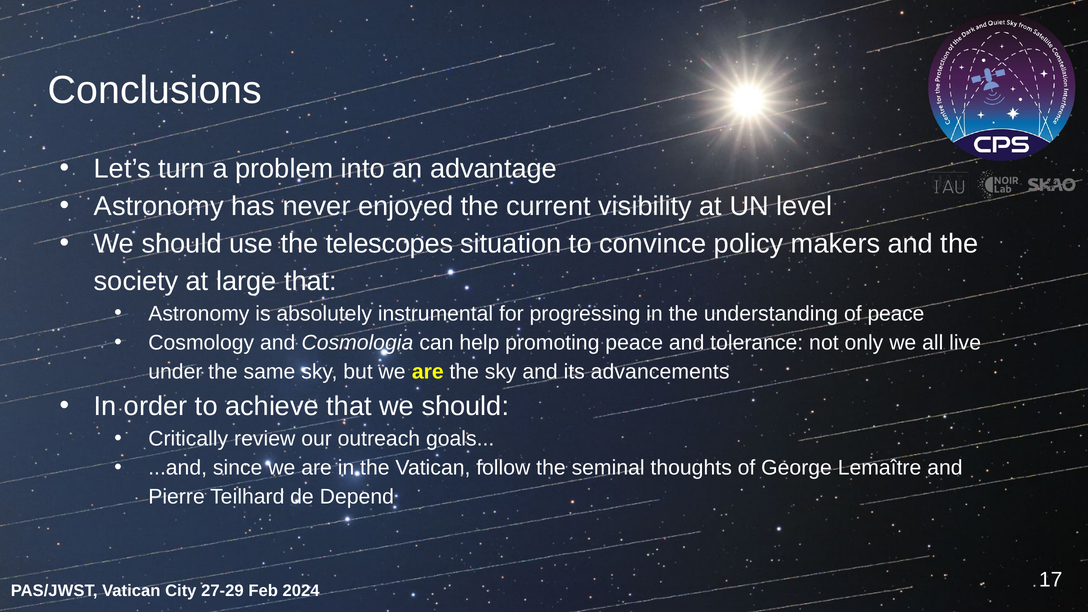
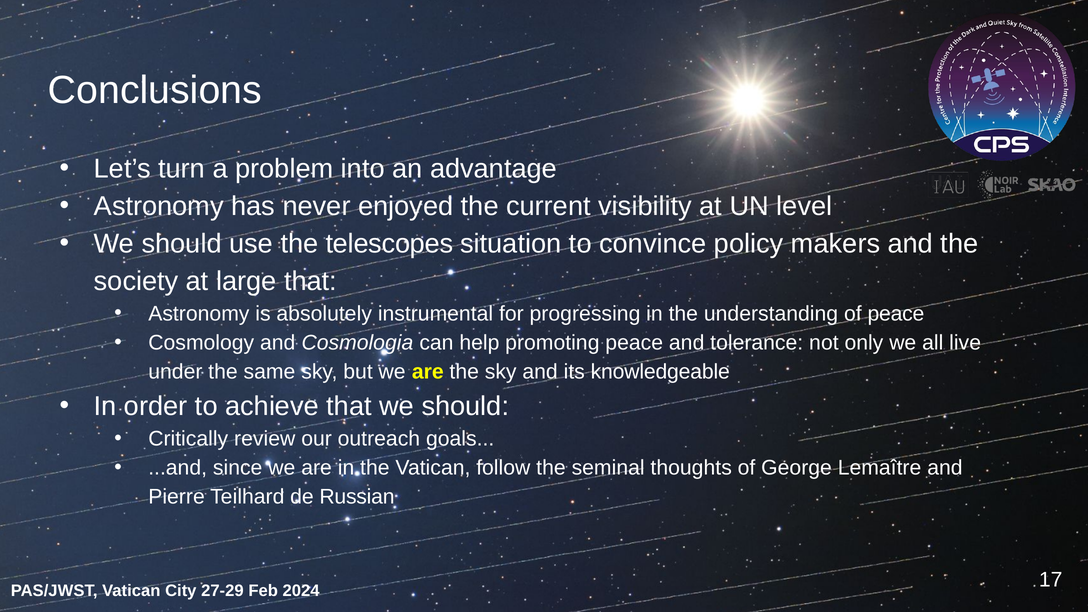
advancements: advancements -> knowledgeable
Depend: Depend -> Russian
